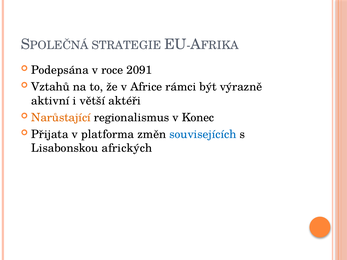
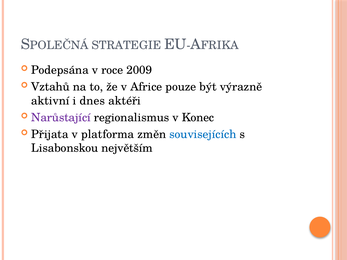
2091: 2091 -> 2009
rámci: rámci -> pouze
větší: větší -> dnes
Narůstající colour: orange -> purple
afrických: afrických -> největším
